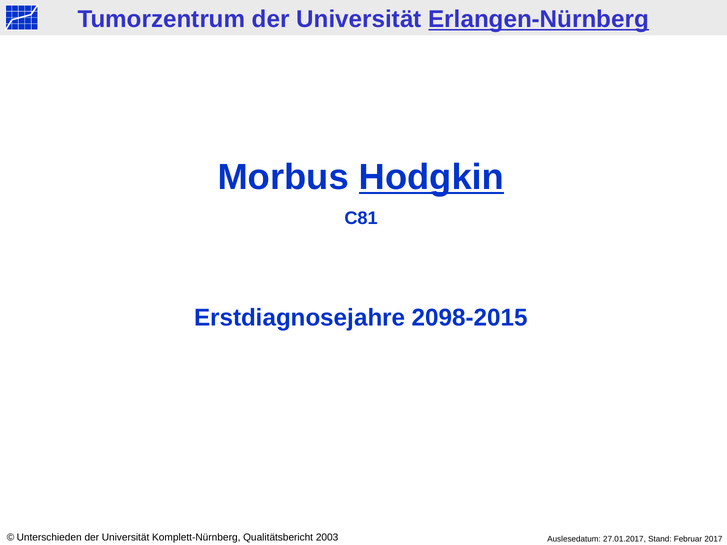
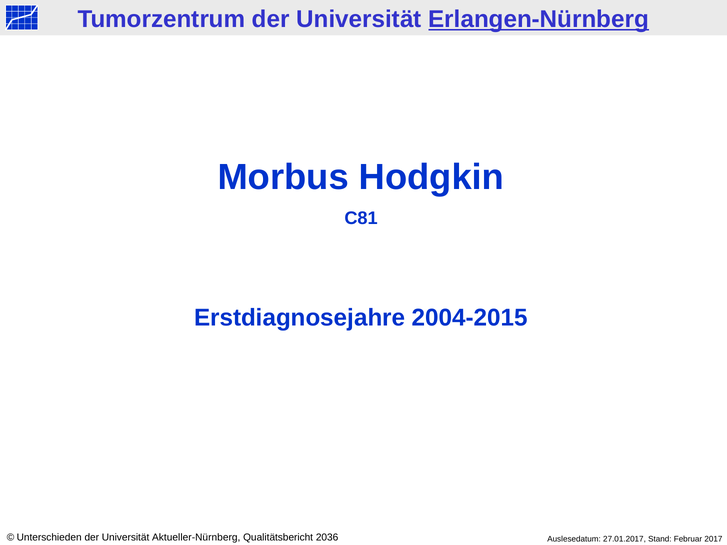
Hodgkin underline: present -> none
2098-2015: 2098-2015 -> 2004-2015
Komplett-Nürnberg: Komplett-Nürnberg -> Aktueller-Nürnberg
2003: 2003 -> 2036
